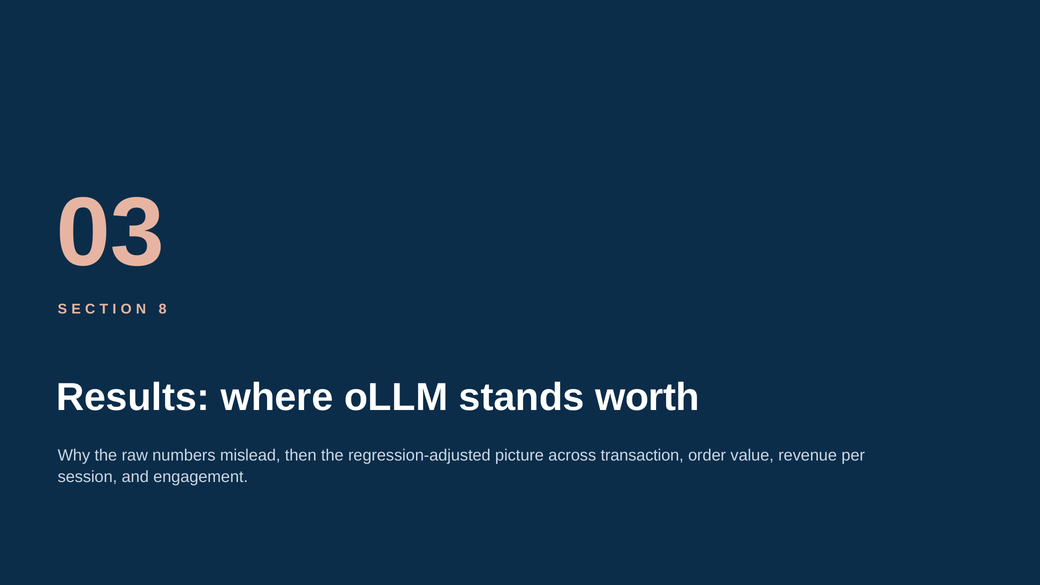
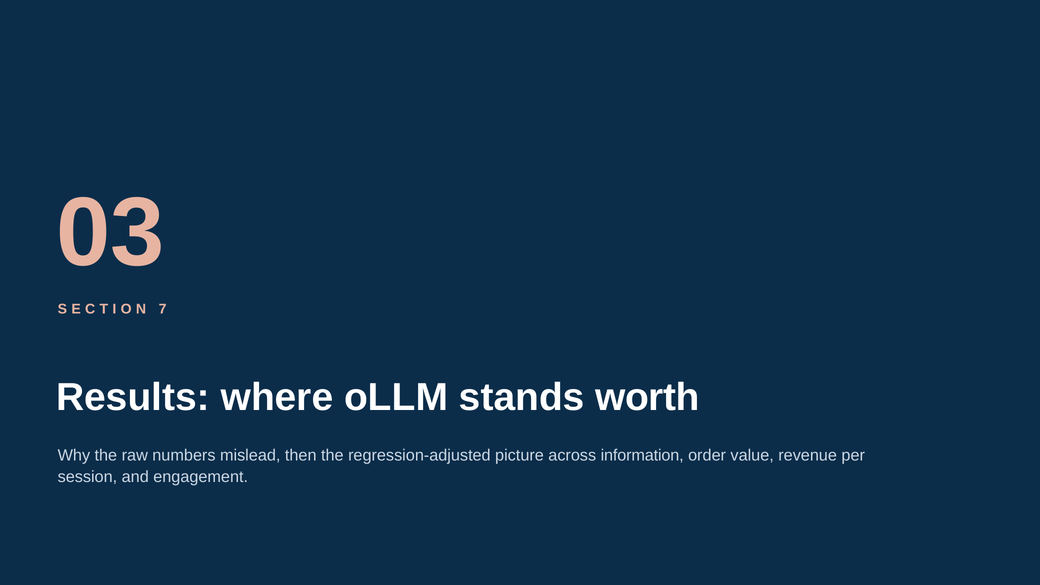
8: 8 -> 7
transaction: transaction -> information
